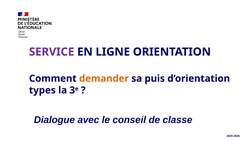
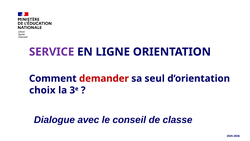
demander colour: orange -> red
puis: puis -> seul
types: types -> choix
